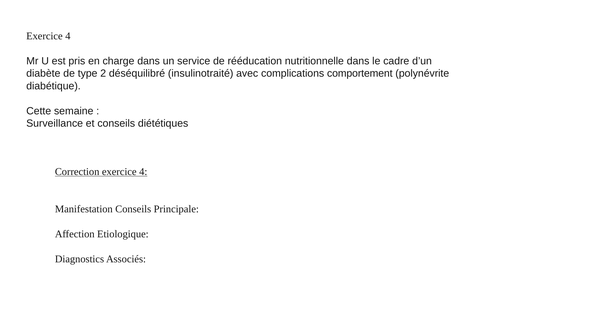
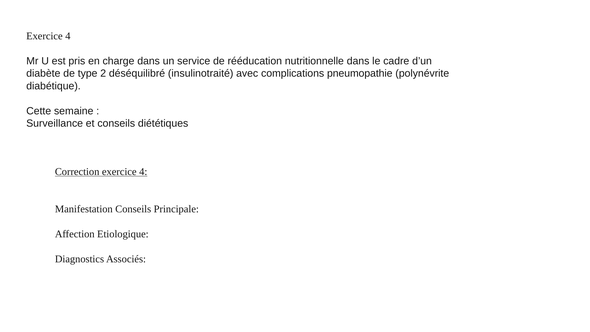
comportement: comportement -> pneumopathie
